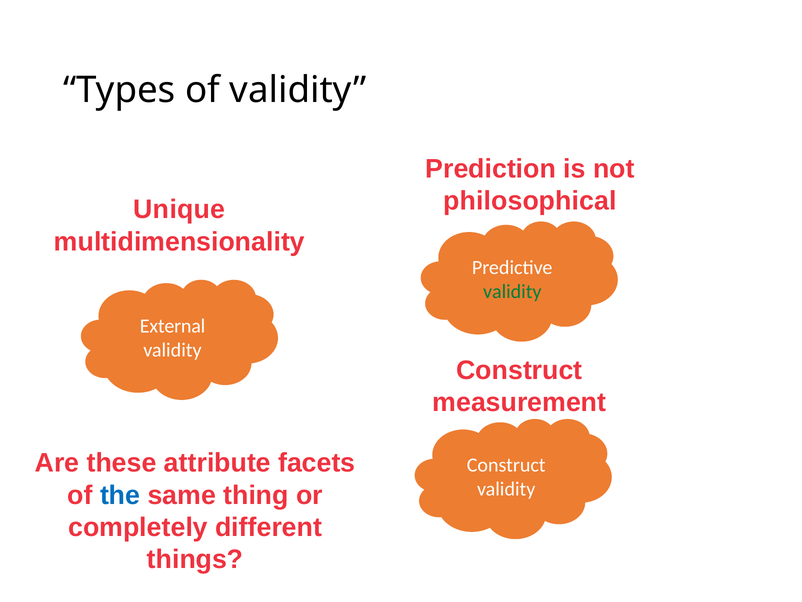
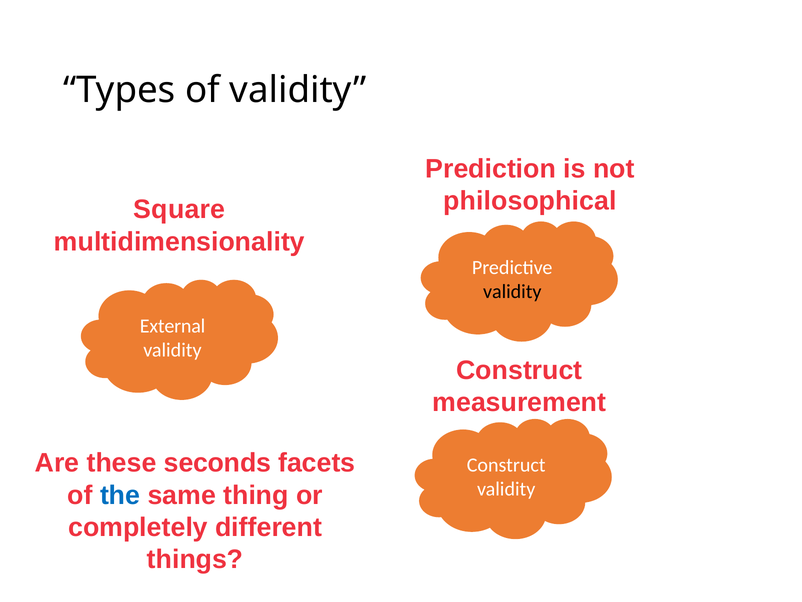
Unique: Unique -> Square
validity at (512, 292) colour: green -> black
attribute: attribute -> seconds
